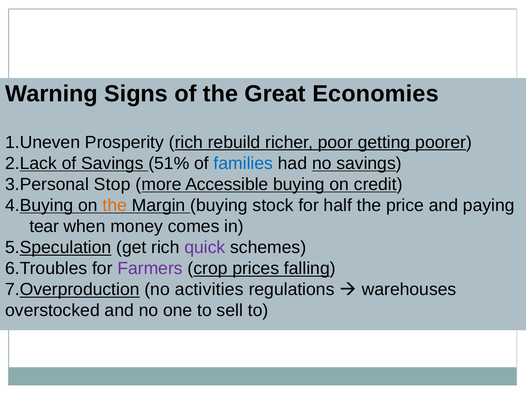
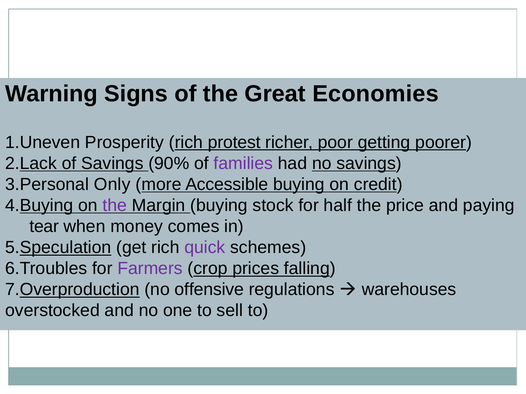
rebuild: rebuild -> protest
51%: 51% -> 90%
families colour: blue -> purple
Stop: Stop -> Only
the at (115, 206) colour: orange -> purple
activities: activities -> offensive
